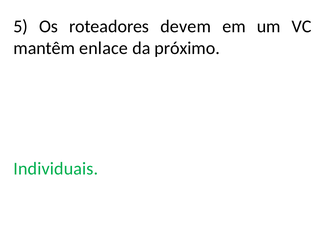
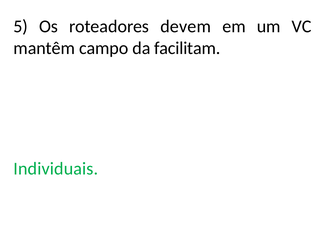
enlace: enlace -> campo
próximo: próximo -> facilitam
